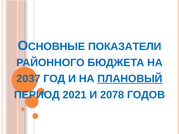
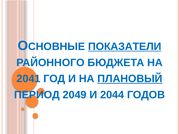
ПОКАЗАТЕЛИ underline: none -> present
2037: 2037 -> 2041
2021: 2021 -> 2049
2078: 2078 -> 2044
